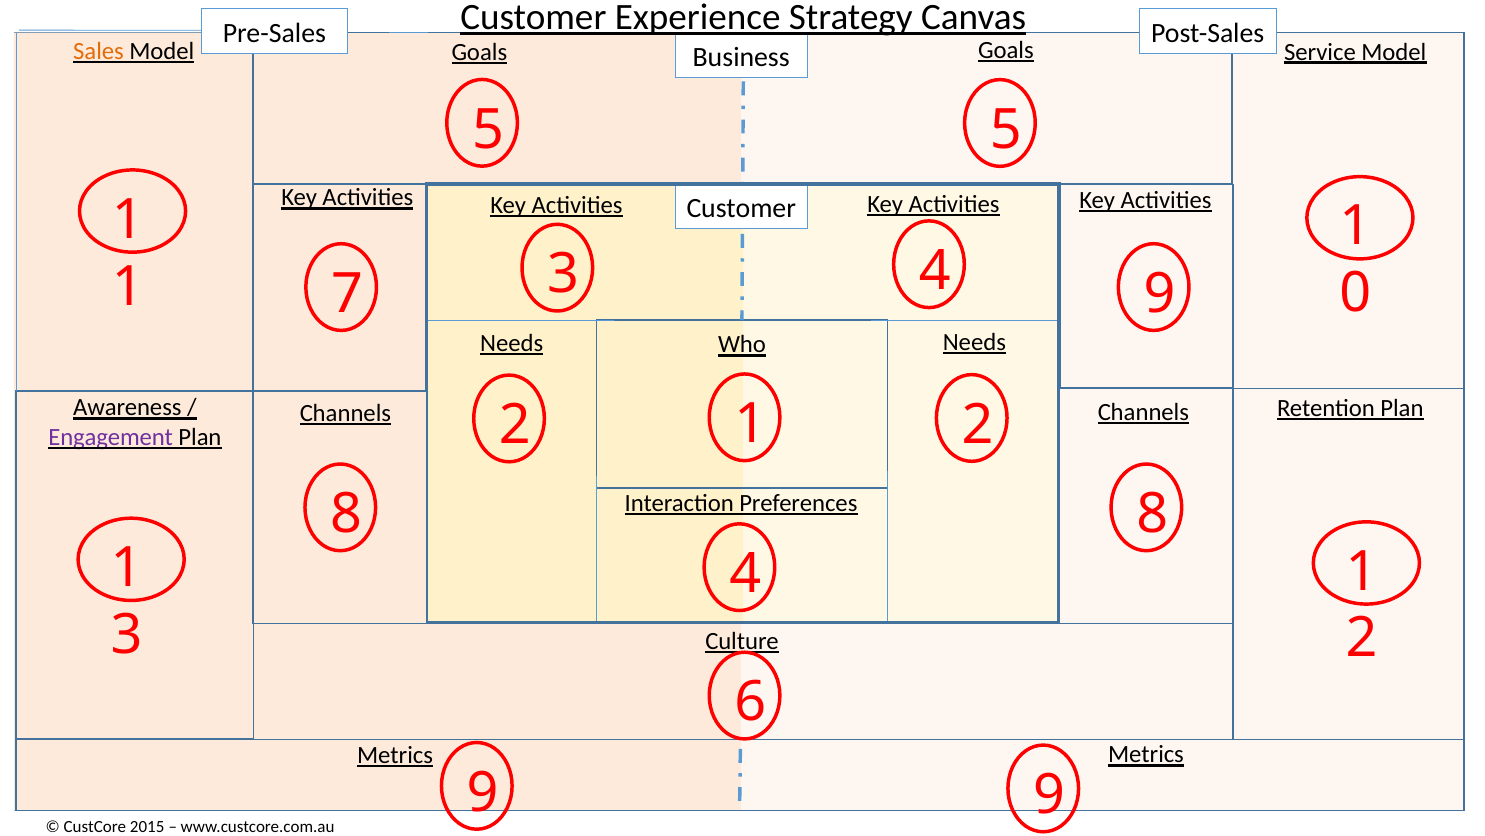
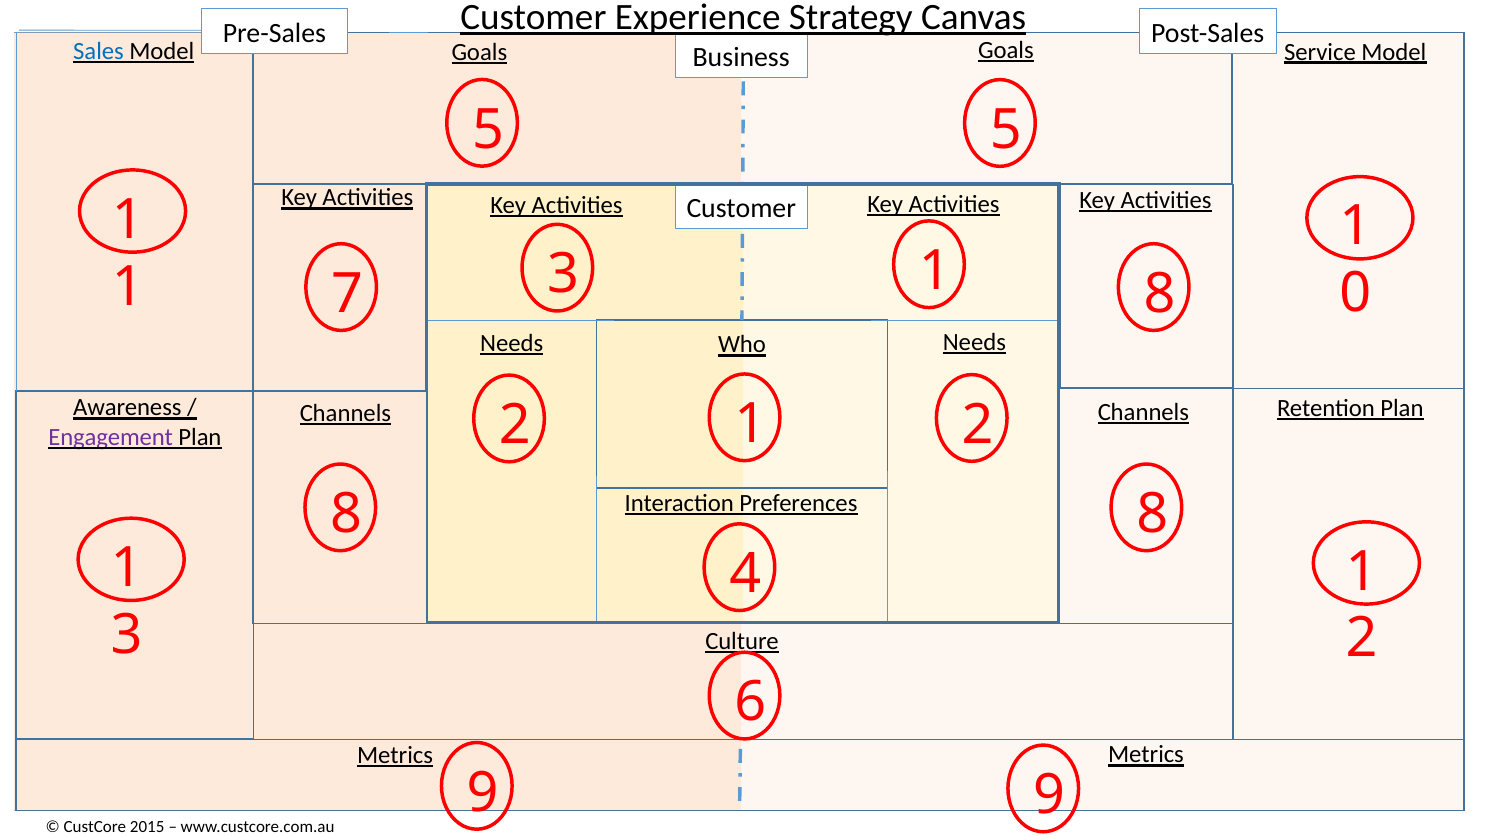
Sales colour: orange -> blue
3 4: 4 -> 1
7 9: 9 -> 8
